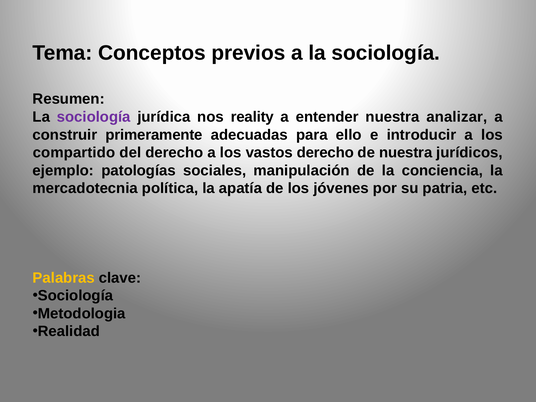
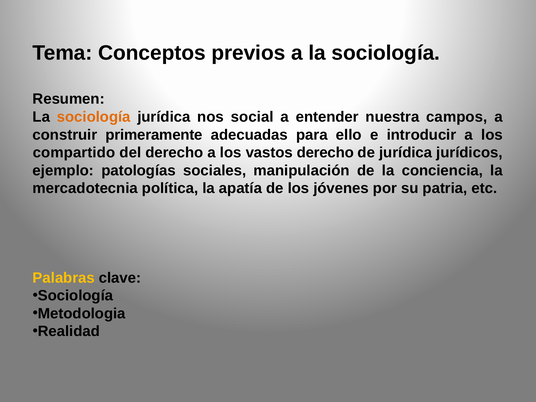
sociología at (94, 117) colour: purple -> orange
reality: reality -> social
analizar: analizar -> campos
de nuestra: nuestra -> jurídica
